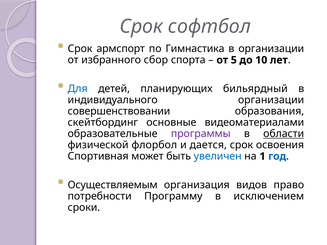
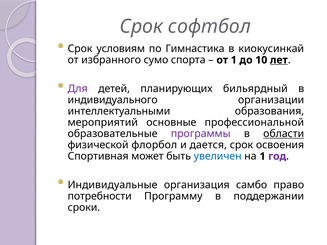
армспорт: армспорт -> условиям
в организации: организации -> киокусинкай
сбор: сбор -> сумо
от 5: 5 -> 1
лет underline: none -> present
Для colour: blue -> purple
совершенствовании: совершенствовании -> интеллектуальными
скейтбординг: скейтбординг -> мероприятий
видеоматериалами: видеоматериалами -> профессиональной
год colour: blue -> purple
Осуществляемым: Осуществляемым -> Индивидуальные
видов: видов -> самбо
исключением: исключением -> поддержании
